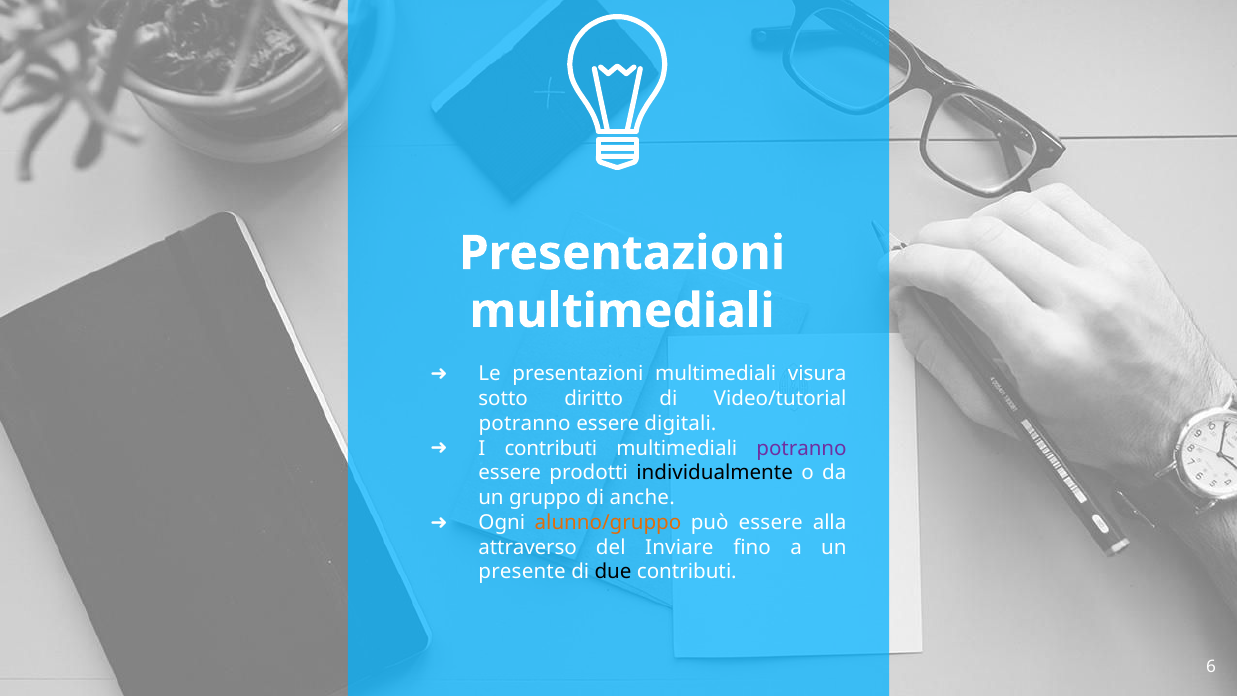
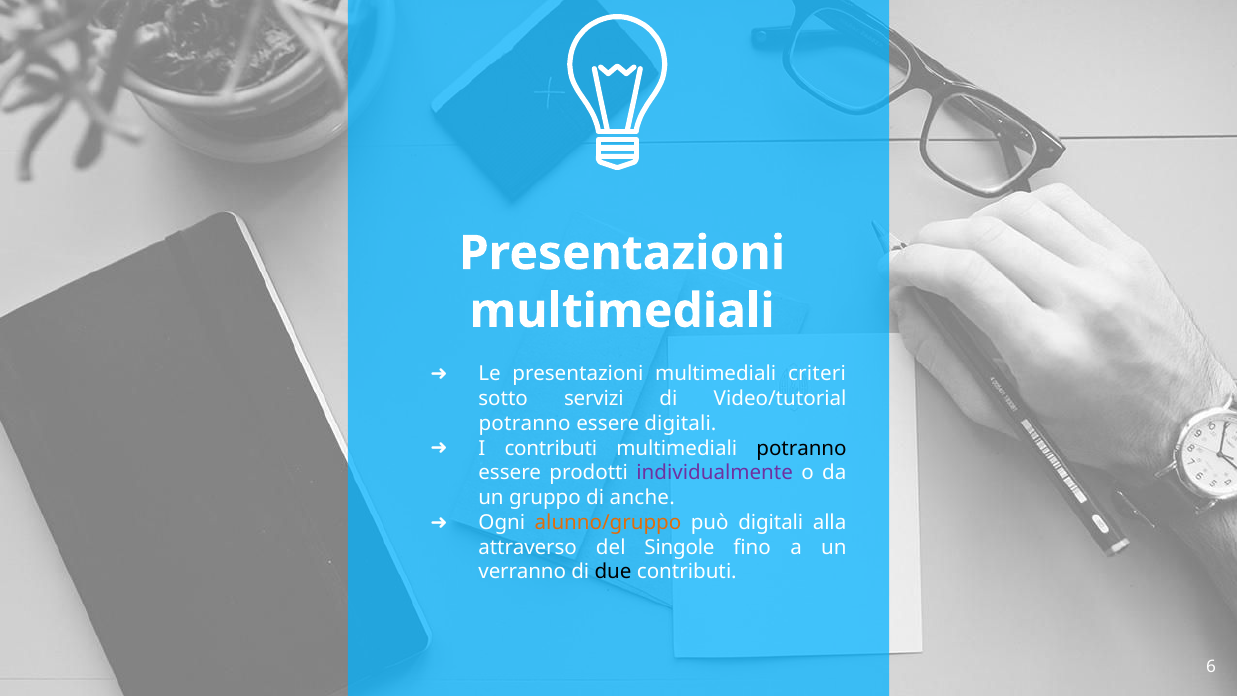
visura: visura -> criteri
diritto: diritto -> servizi
potranno at (802, 448) colour: purple -> black
individualmente colour: black -> purple
può essere: essere -> digitali
Inviare: Inviare -> Singole
presente: presente -> verranno
